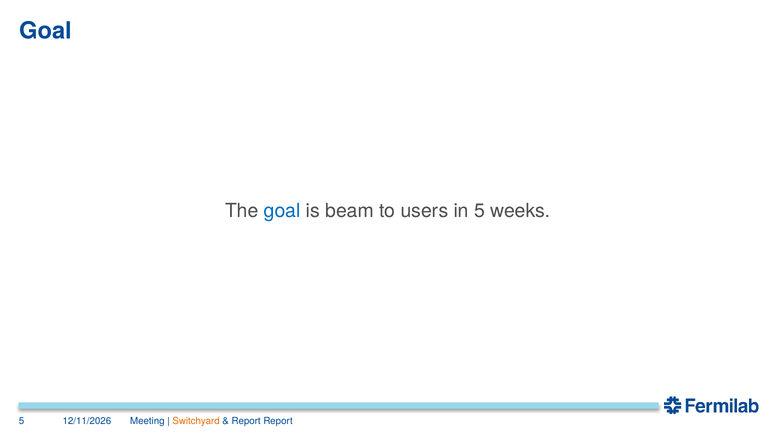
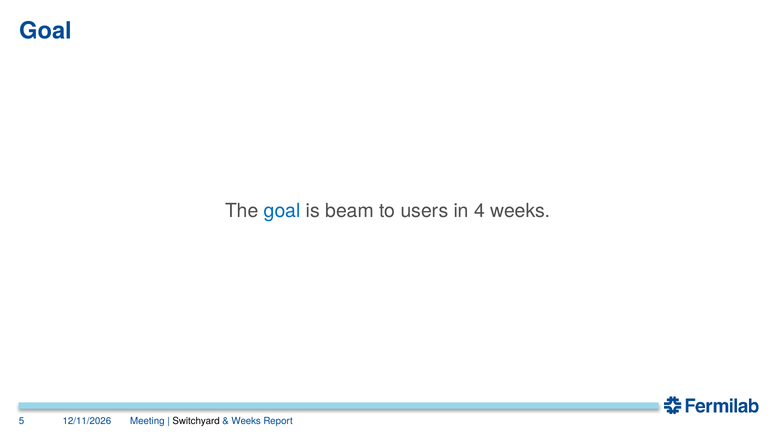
in 5: 5 -> 4
Switchyard colour: orange -> black
Report at (246, 421): Report -> Weeks
